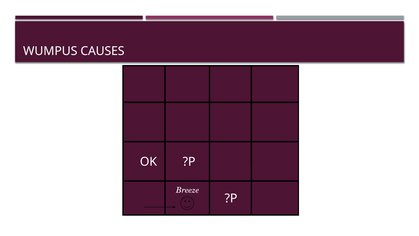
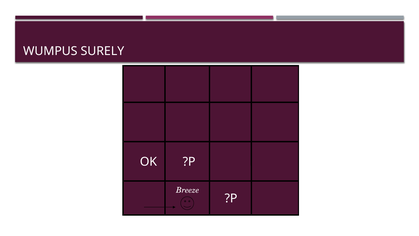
CAUSES: CAUSES -> SURELY
